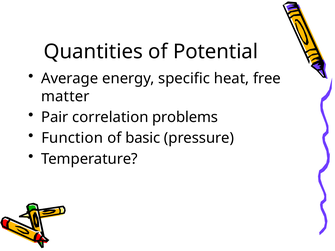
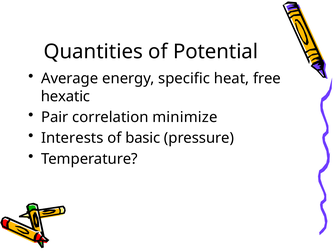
matter: matter -> hexatic
problems: problems -> minimize
Function: Function -> Interests
